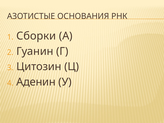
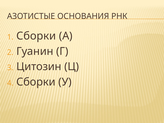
Аденин at (36, 82): Аденин -> Сборки
